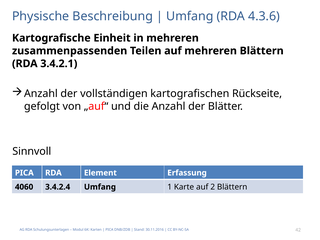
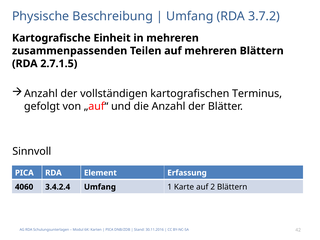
4.3.6: 4.3.6 -> 3.7.2
3.4.2.1: 3.4.2.1 -> 2.7.1.5
Rückseite: Rückseite -> Terminus
